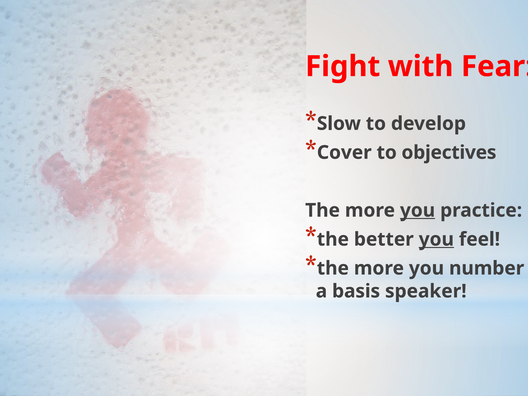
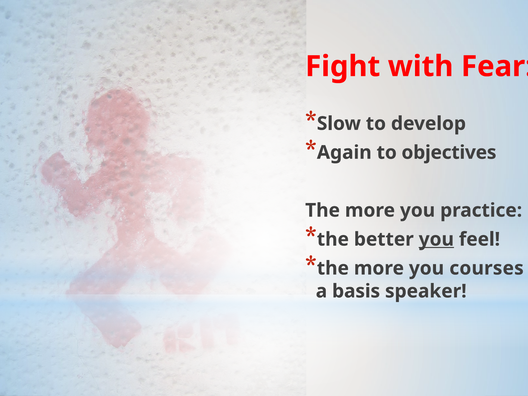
Cover: Cover -> Again
you at (418, 210) underline: present -> none
number: number -> courses
